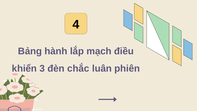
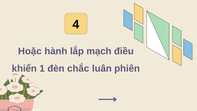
Bảng: Bảng -> Hoặc
3: 3 -> 1
